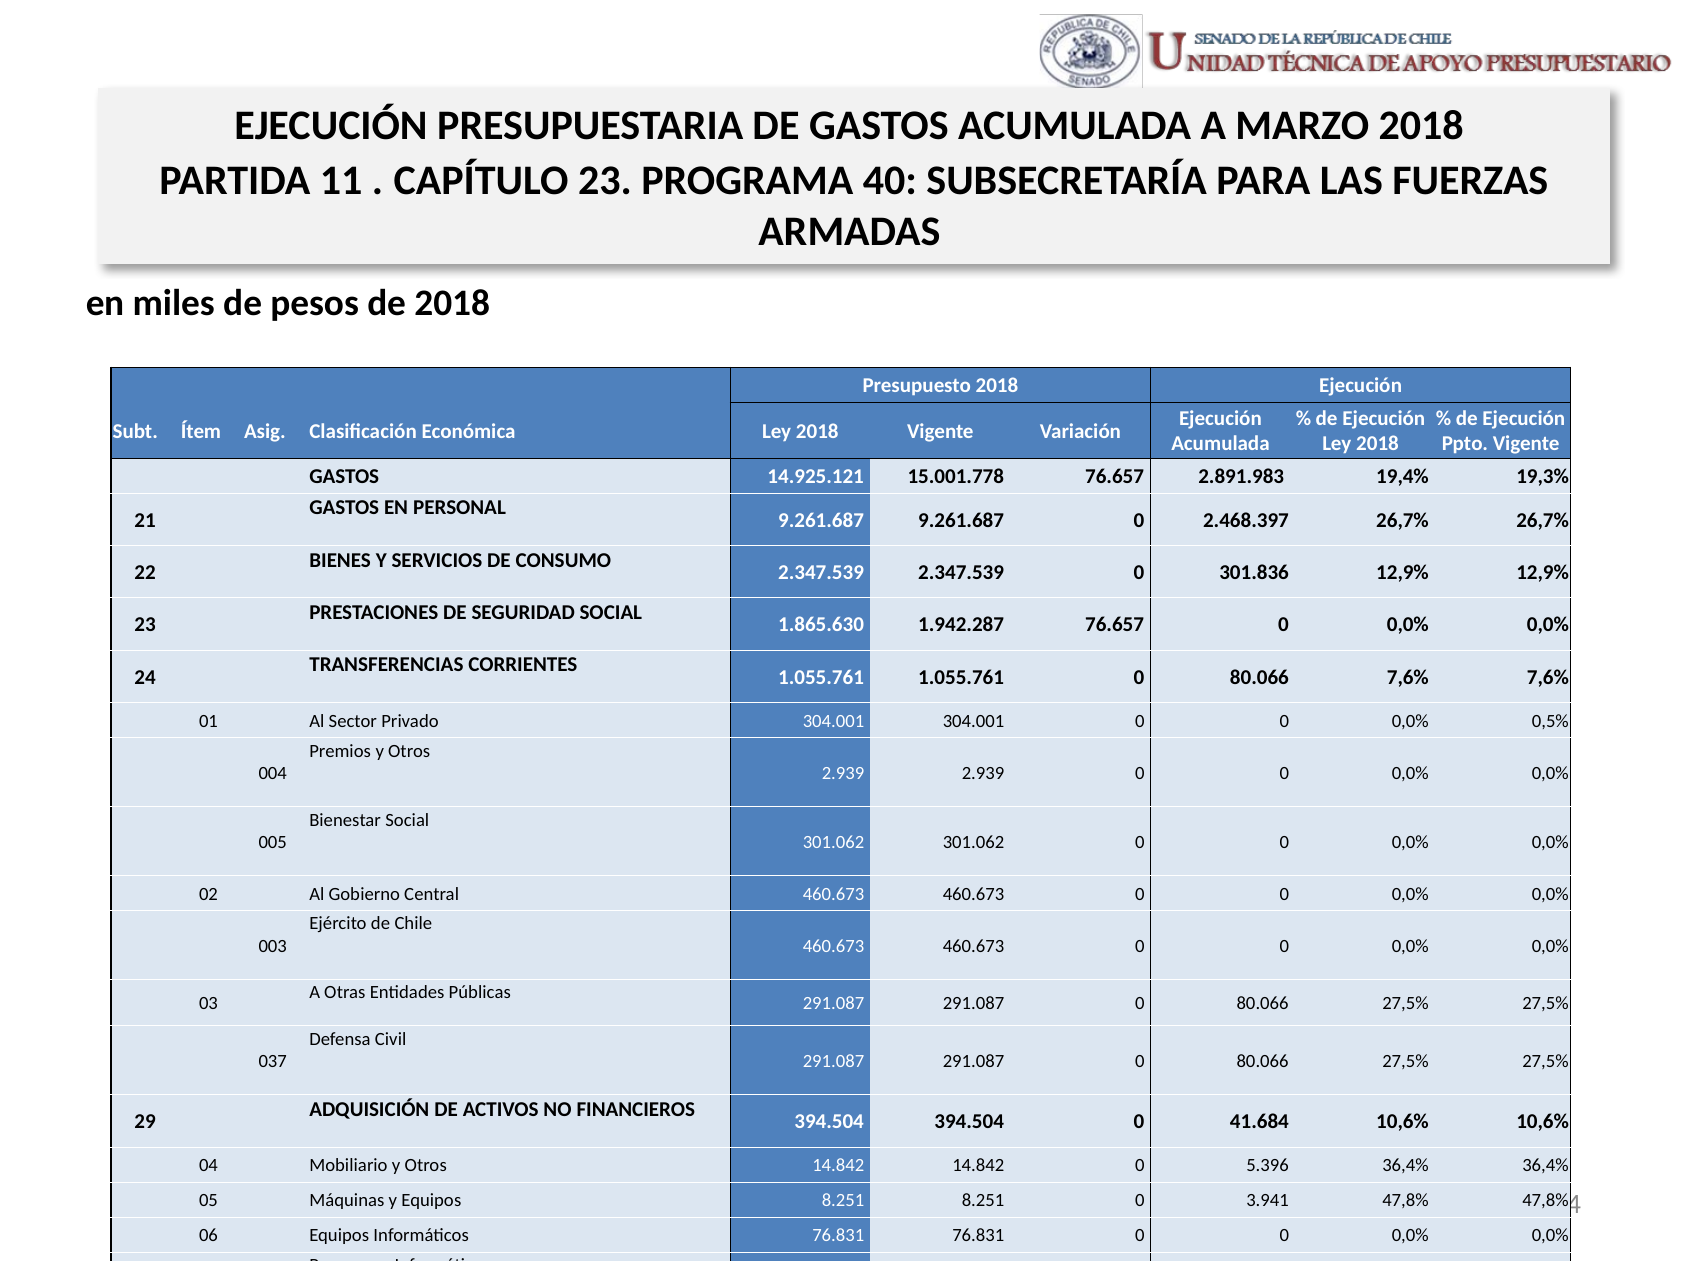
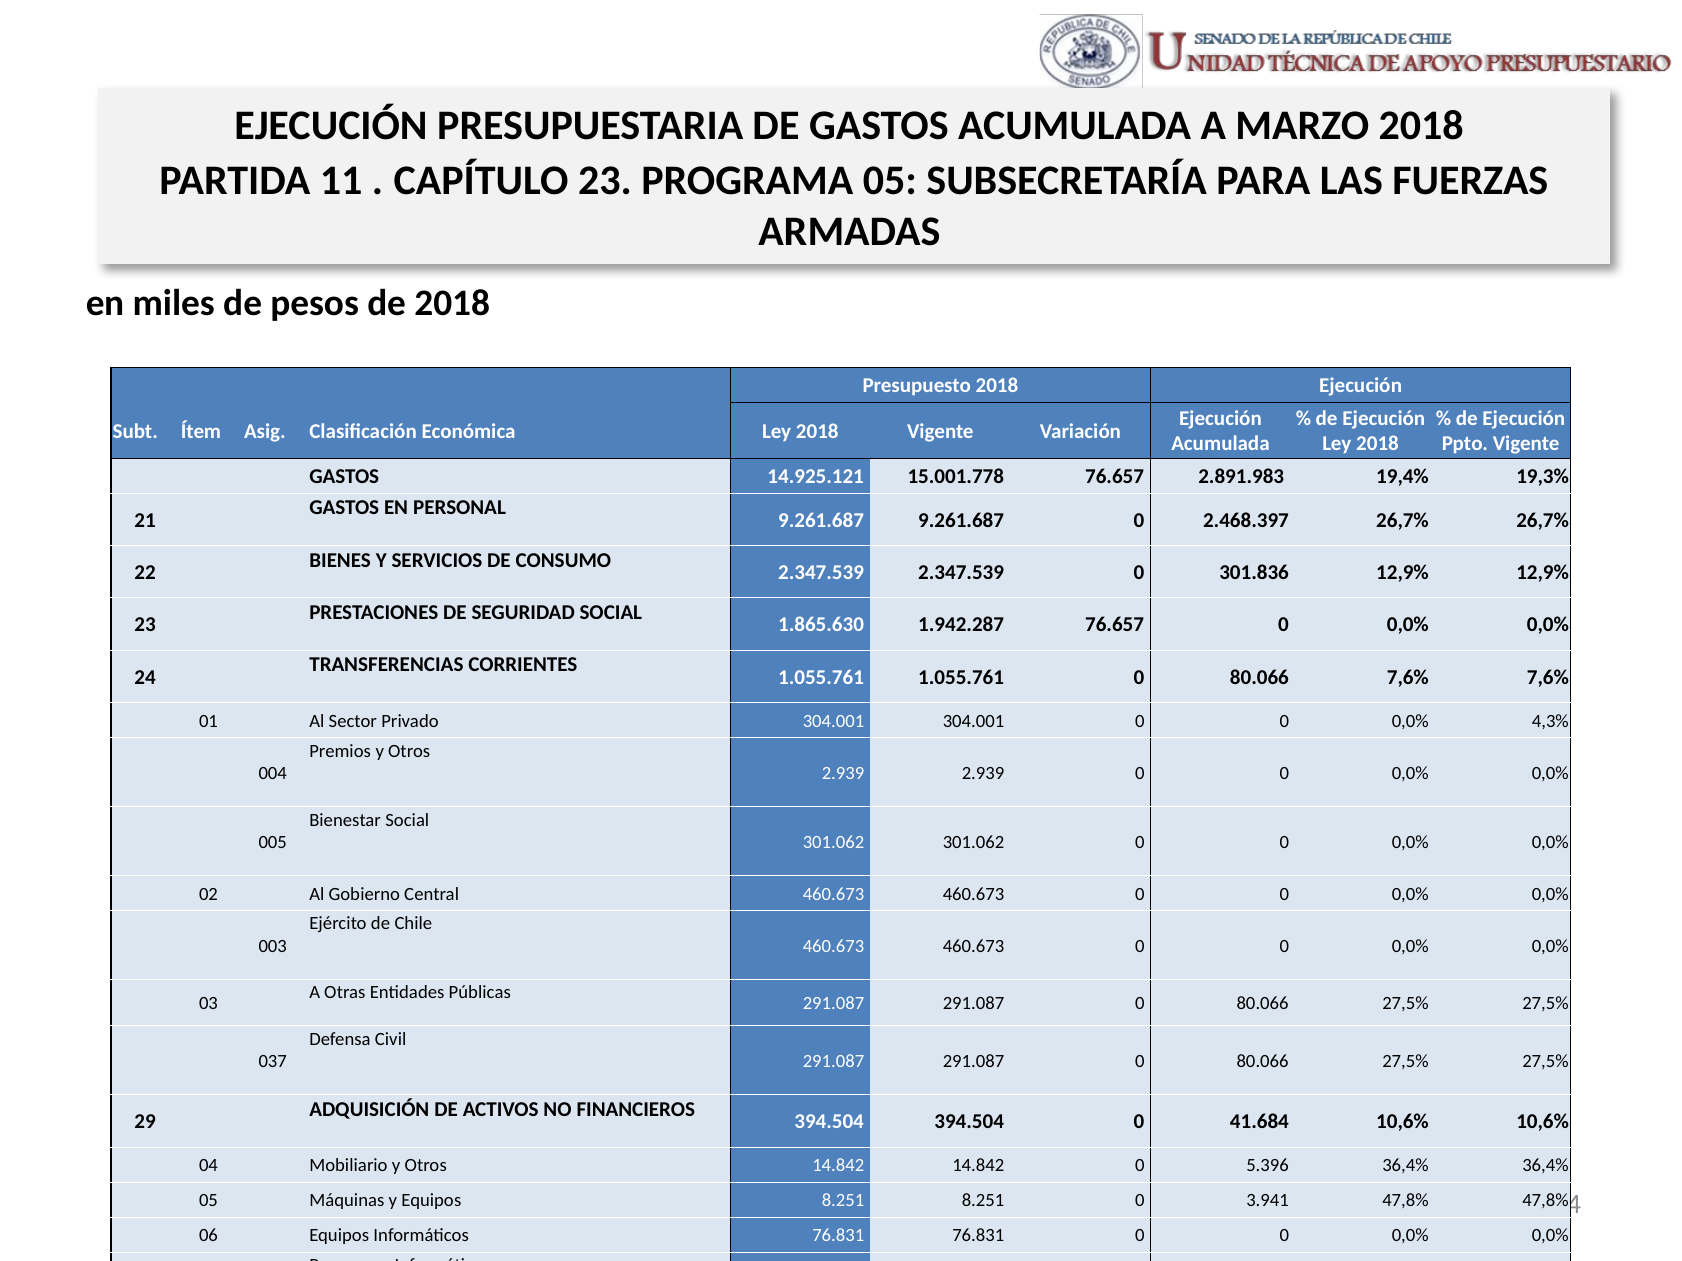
PROGRAMA 40: 40 -> 05
0,5%: 0,5% -> 4,3%
